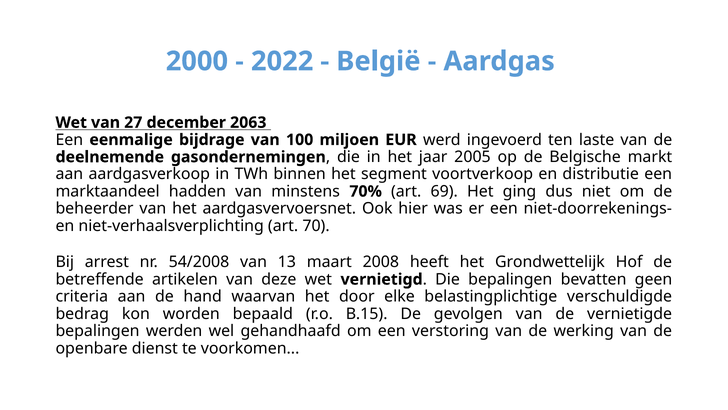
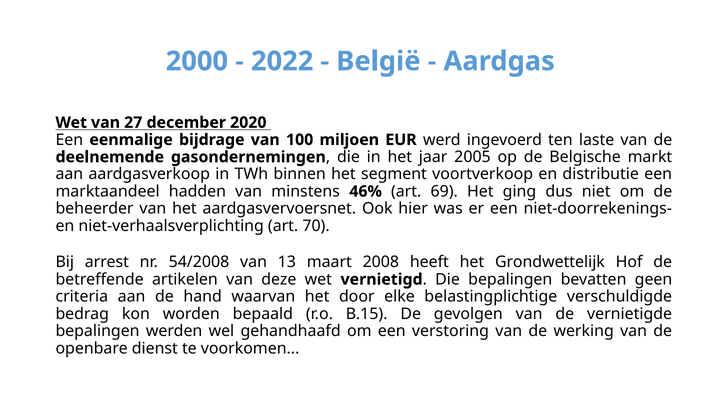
2063: 2063 -> 2020
70%: 70% -> 46%
